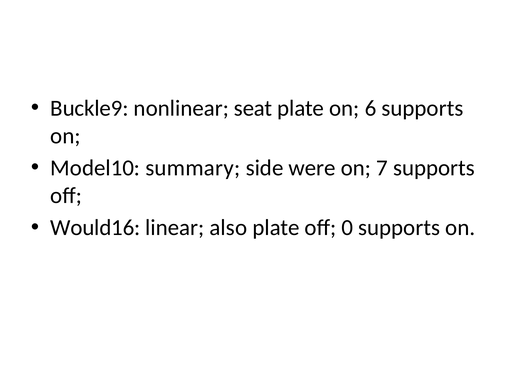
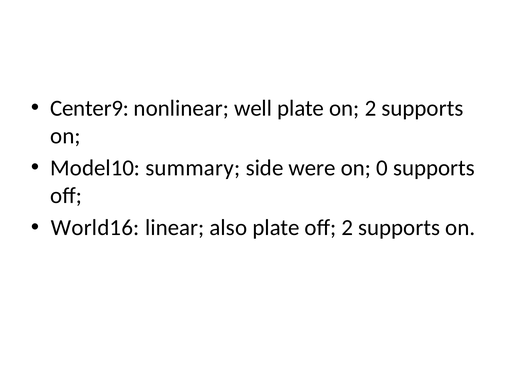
Buckle9: Buckle9 -> Center9
seat: seat -> well
on 6: 6 -> 2
7: 7 -> 0
Would16: Would16 -> World16
off 0: 0 -> 2
